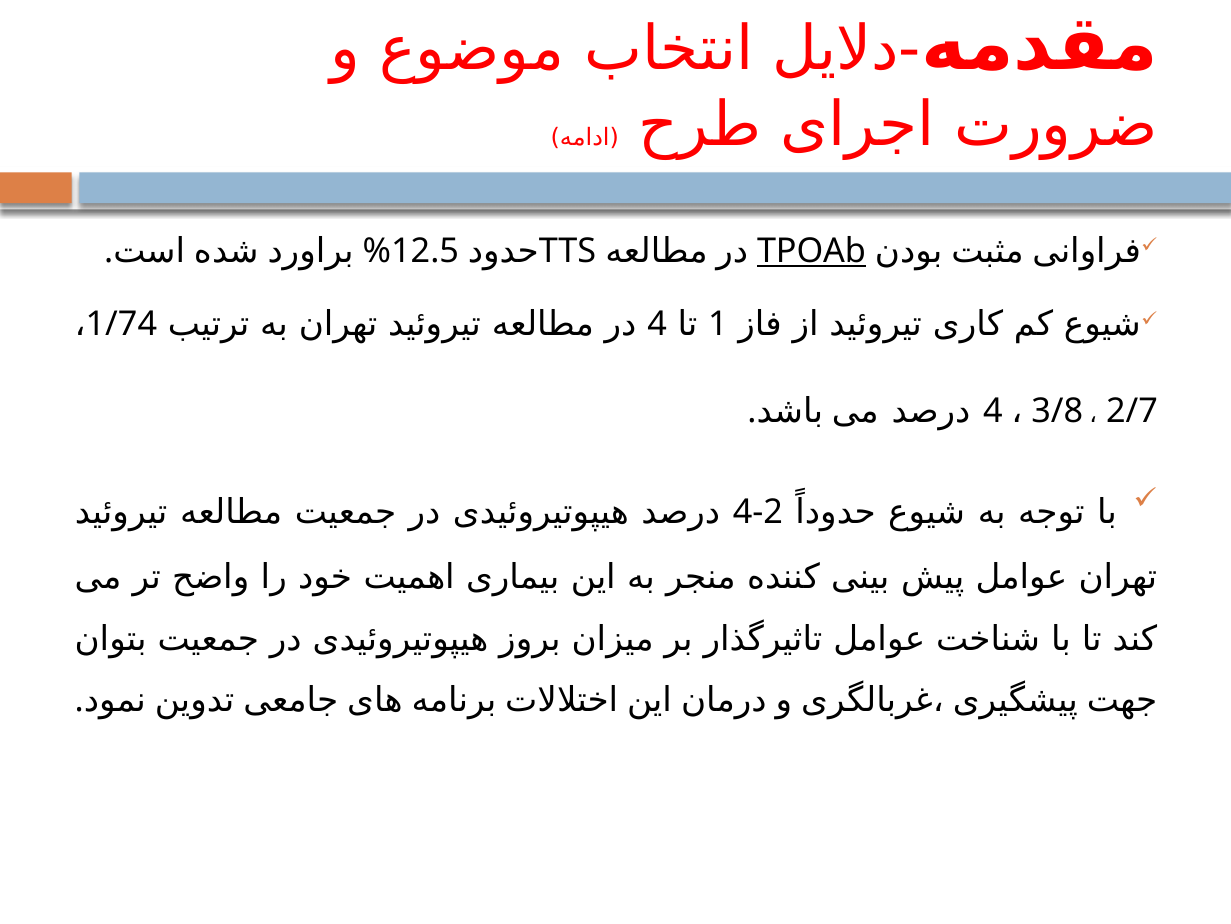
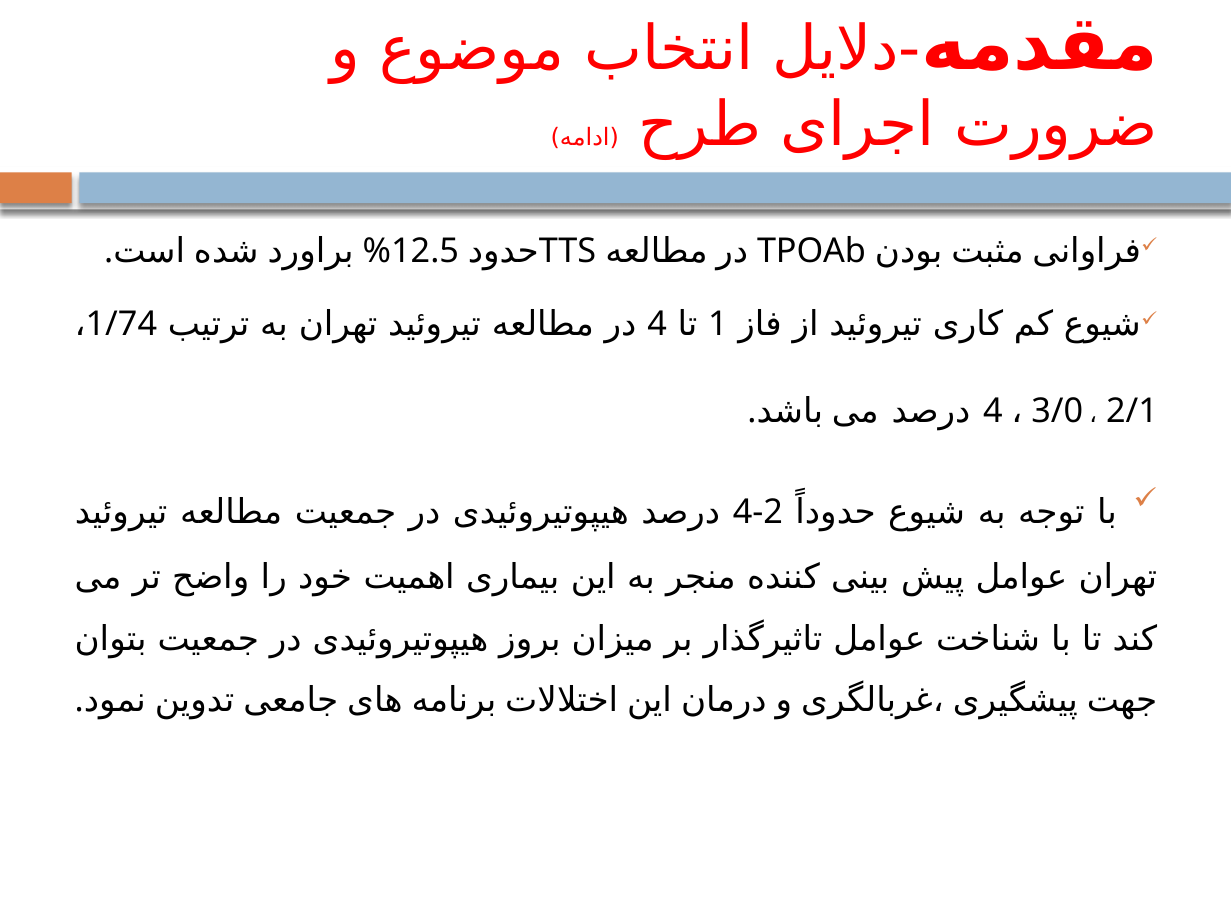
TPOAb underline: present -> none
3/8: 3/8 -> 3/0
2/7: 2/7 -> 2/1
